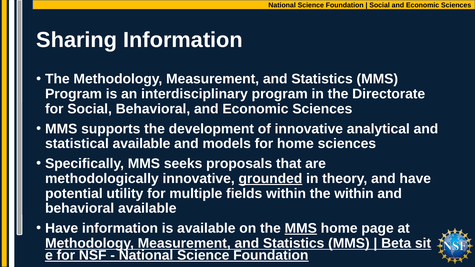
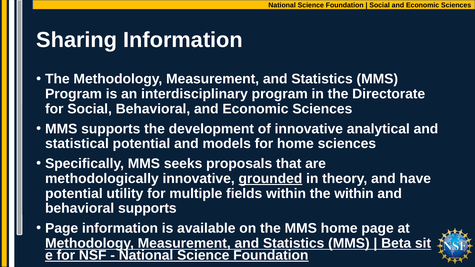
statistical available: available -> potential
behavioral available: available -> supports
Have at (62, 228): Have -> Page
MMS at (301, 228) underline: present -> none
